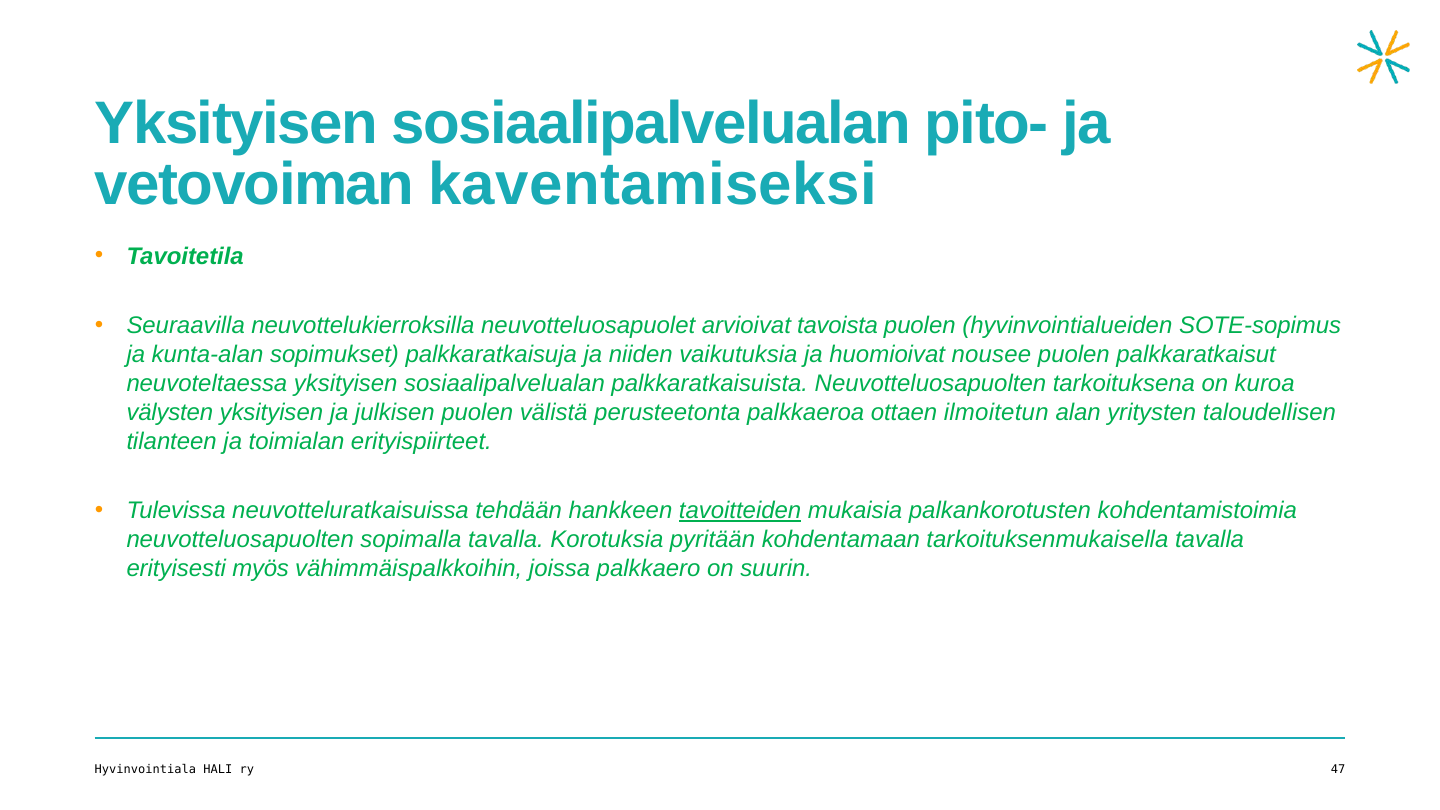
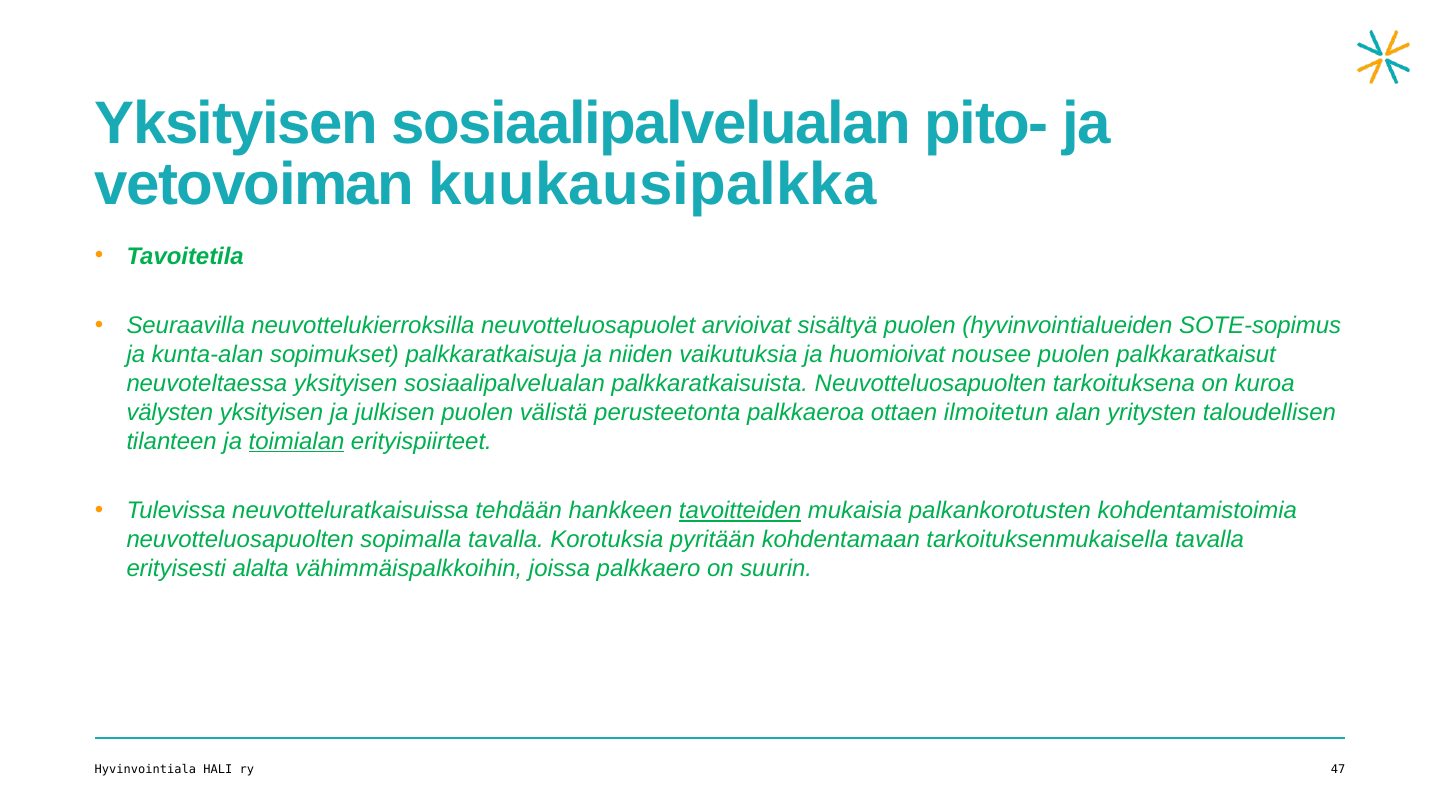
kaventamiseksi: kaventamiseksi -> kuukausipalkka
tavoista: tavoista -> sisältyä
toimialan underline: none -> present
myös: myös -> alalta
